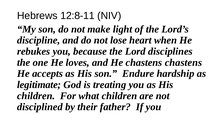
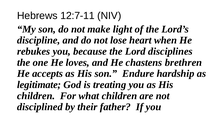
12:8-11: 12:8-11 -> 12:7-11
chastens chastens: chastens -> brethren
